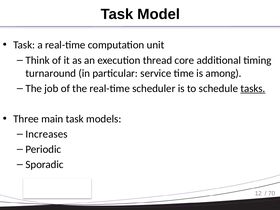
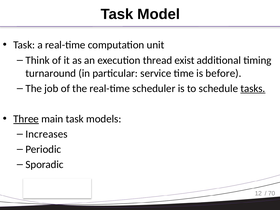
core: core -> exist
among: among -> before
Three underline: none -> present
